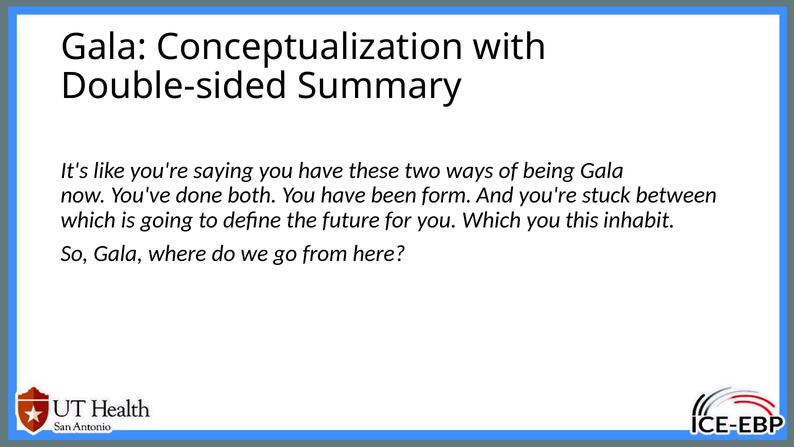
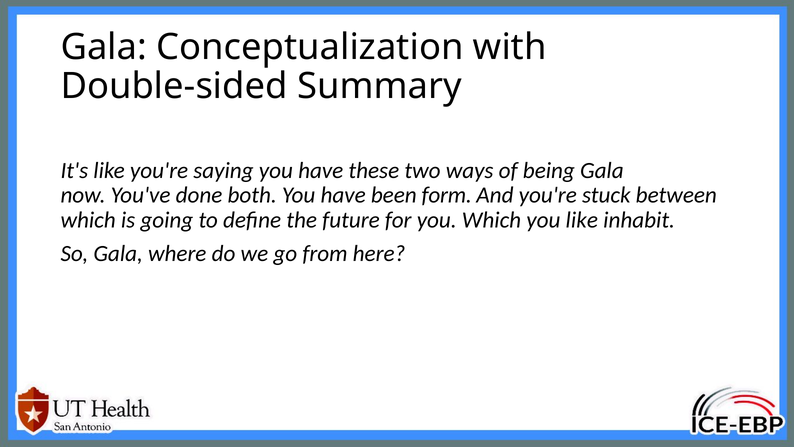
you this: this -> like
